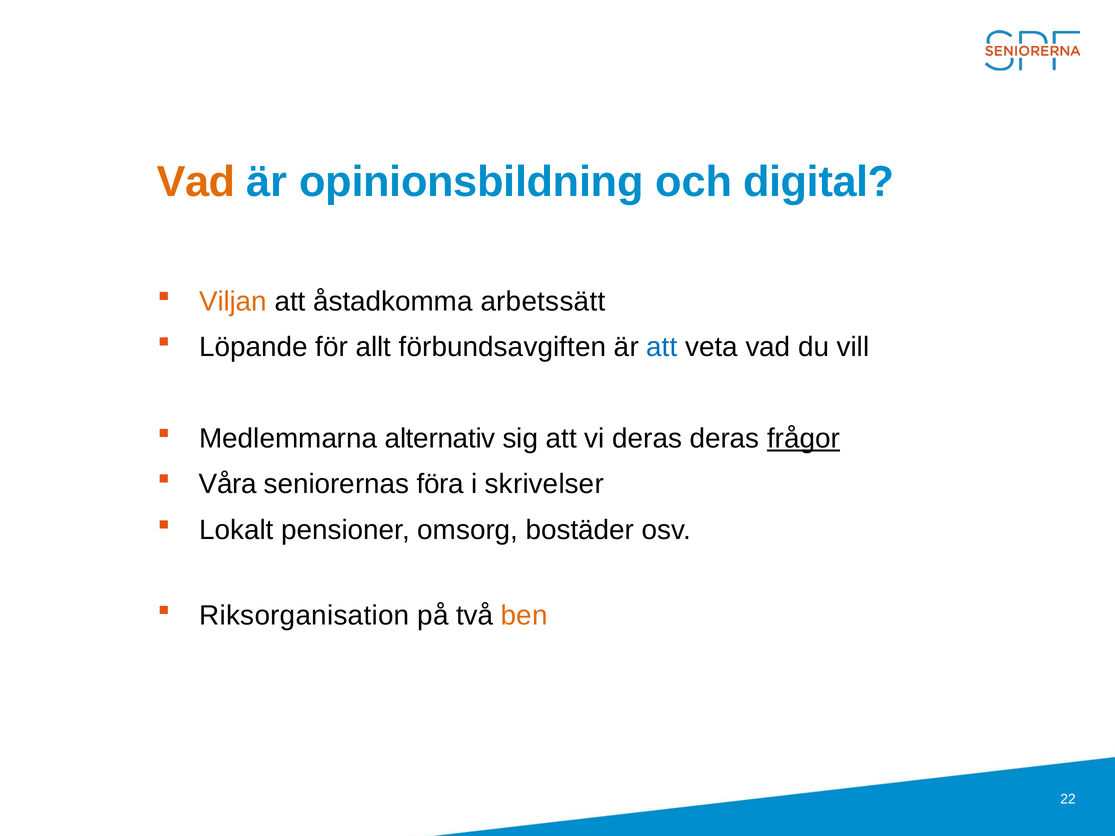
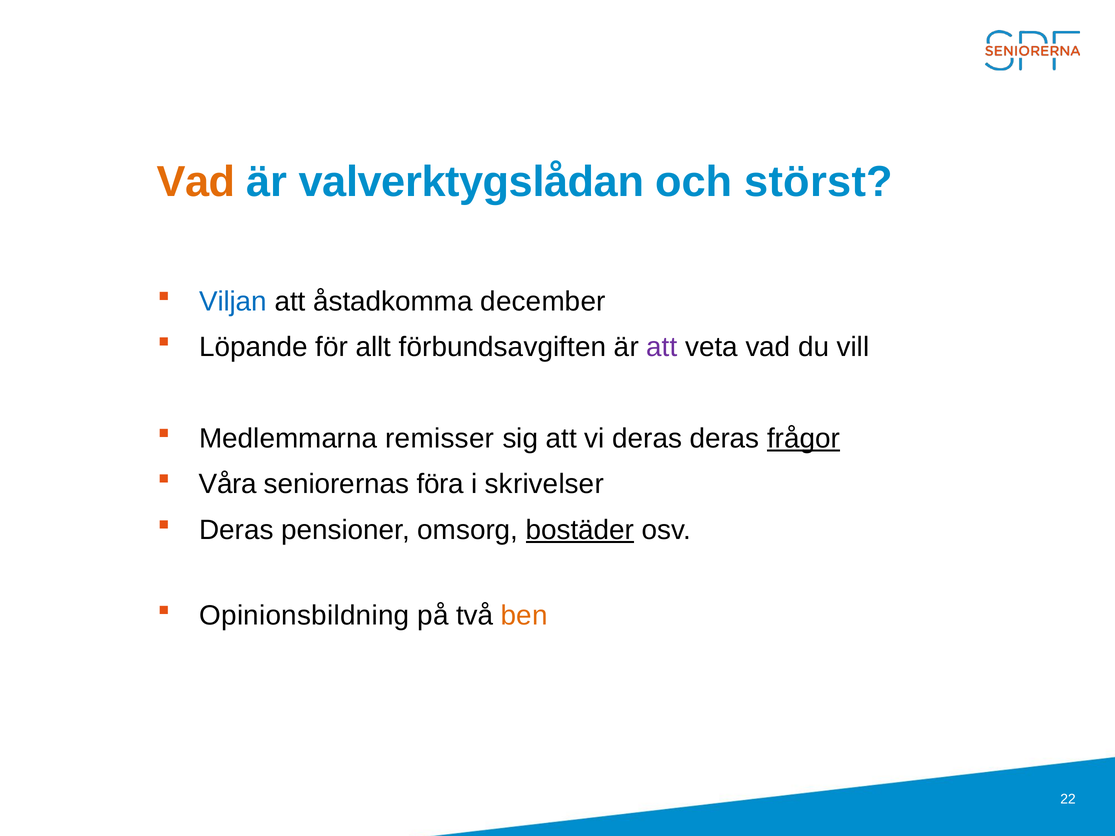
opinionsbildning: opinionsbildning -> valverktygslådan
digital: digital -> störst
Viljan colour: orange -> blue
arbetssätt: arbetssätt -> december
att at (662, 347) colour: blue -> purple
alternativ: alternativ -> remisser
Lokalt at (236, 530): Lokalt -> Deras
bostäder underline: none -> present
Riksorganisation: Riksorganisation -> Opinionsbildning
